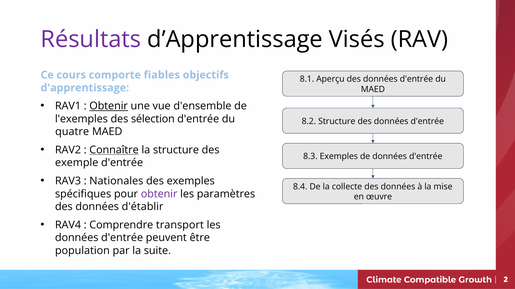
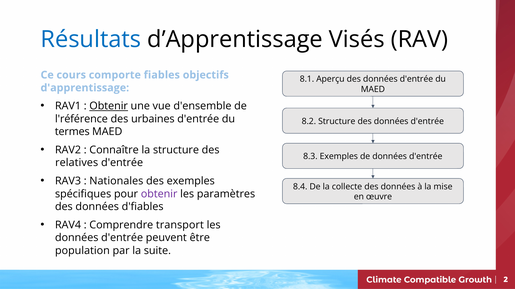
Résultats colour: purple -> blue
l'exemples: l'exemples -> l'référence
sélection: sélection -> urbaines
quatre: quatre -> termes
Connaître underline: present -> none
exemple: exemple -> relatives
d'établir: d'établir -> d'fiables
